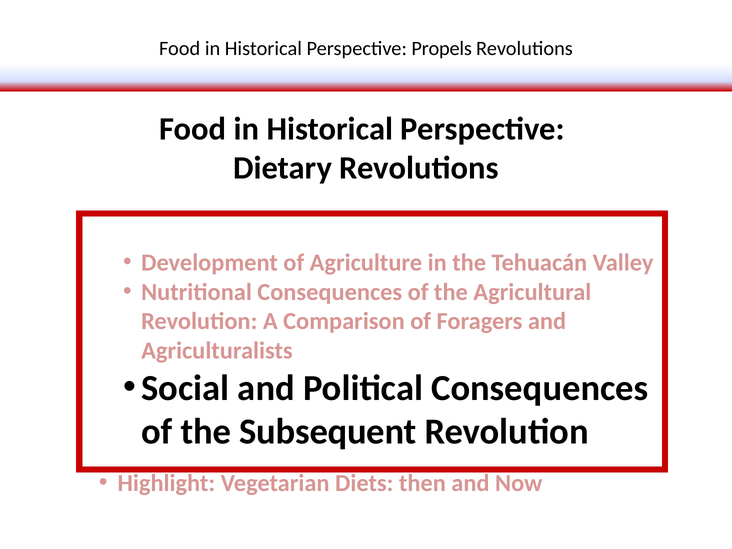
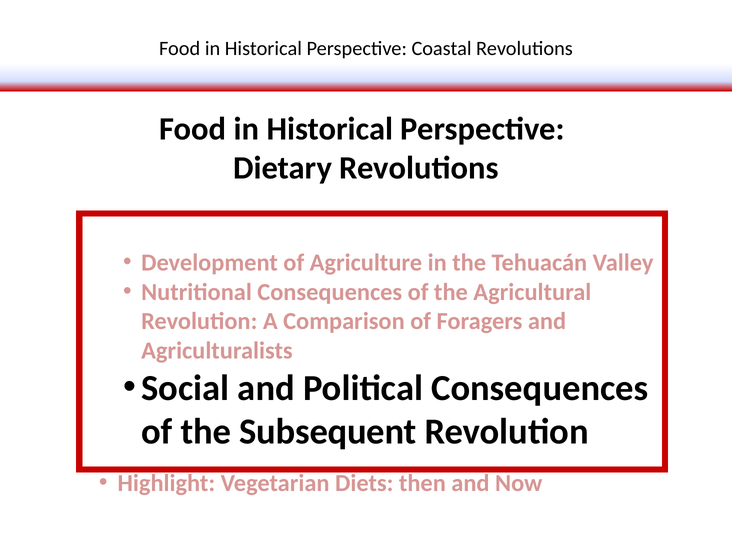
Propels: Propels -> Coastal
